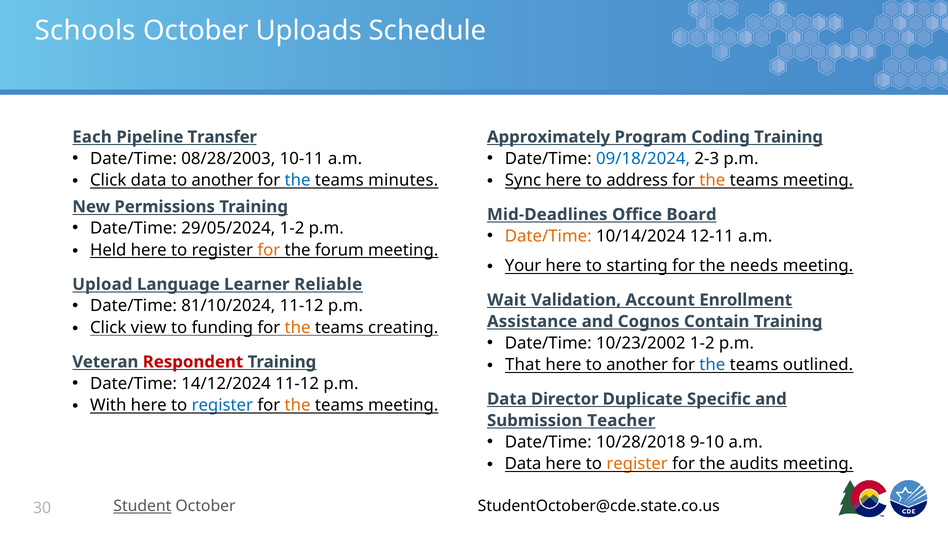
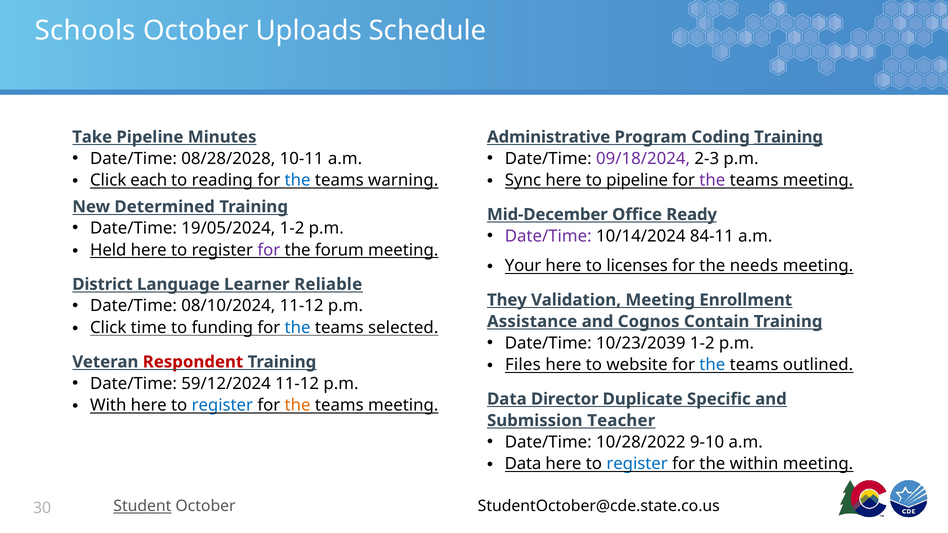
Each: Each -> Take
Transfer: Transfer -> Minutes
Approximately: Approximately -> Administrative
Training at (789, 137) underline: none -> present
08/28/2003: 08/28/2003 -> 08/28/2028
09/18/2024 colour: blue -> purple
to address: address -> pipeline
the at (712, 180) colour: orange -> purple
Click data: data -> each
another at (222, 180): another -> reading
minutes: minutes -> warning
Permissions: Permissions -> Determined
Mid-Deadlines: Mid-Deadlines -> Mid-December
Board: Board -> Ready
29/05/2024: 29/05/2024 -> 19/05/2024
Date/Time at (548, 236) colour: orange -> purple
12-11: 12-11 -> 84-11
for at (269, 250) colour: orange -> purple
starting: starting -> licenses
Upload: Upload -> District
Wait: Wait -> They
Validation Account: Account -> Meeting
81/10/2024: 81/10/2024 -> 08/10/2024
view: view -> time
the at (298, 328) colour: orange -> blue
creating: creating -> selected
10/23/2002: 10/23/2002 -> 10/23/2039
That: That -> Files
here to another: another -> website
14/12/2024: 14/12/2024 -> 59/12/2024
10/28/2018: 10/28/2018 -> 10/28/2022
register at (637, 464) colour: orange -> blue
audits: audits -> within
